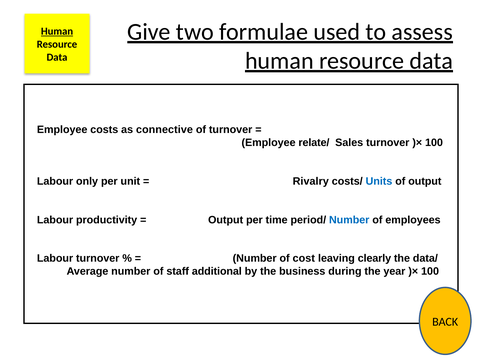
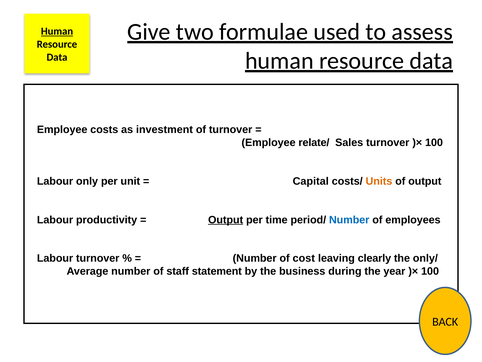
connective: connective -> investment
Rivalry: Rivalry -> Capital
Units colour: blue -> orange
Output at (226, 219) underline: none -> present
data/: data/ -> only/
additional: additional -> statement
